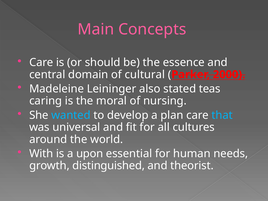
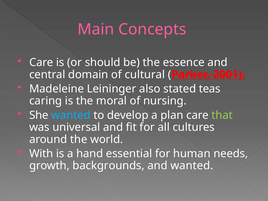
2000: 2000 -> 2001
that colour: light blue -> light green
upon: upon -> hand
distinguished: distinguished -> backgrounds
and theorist: theorist -> wanted
